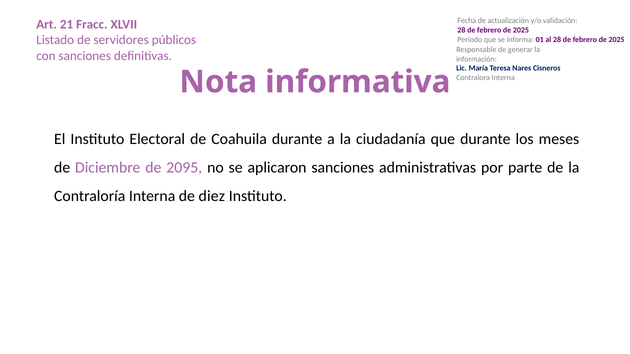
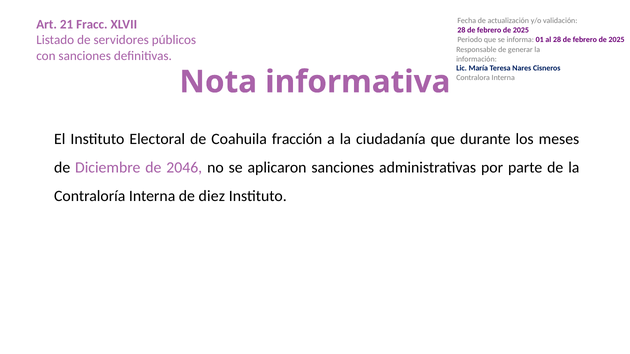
Coahuila durante: durante -> fracción
2095: 2095 -> 2046
